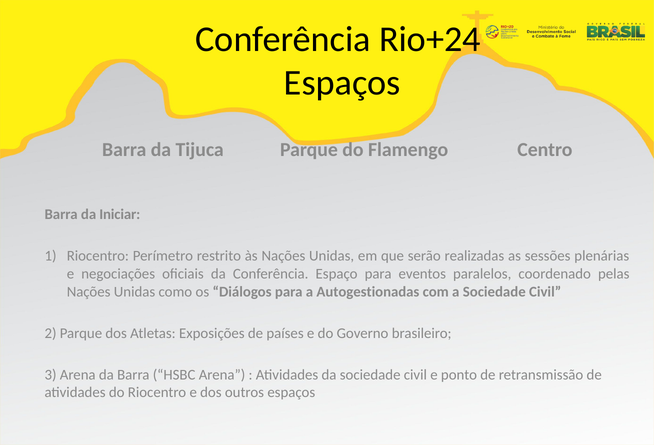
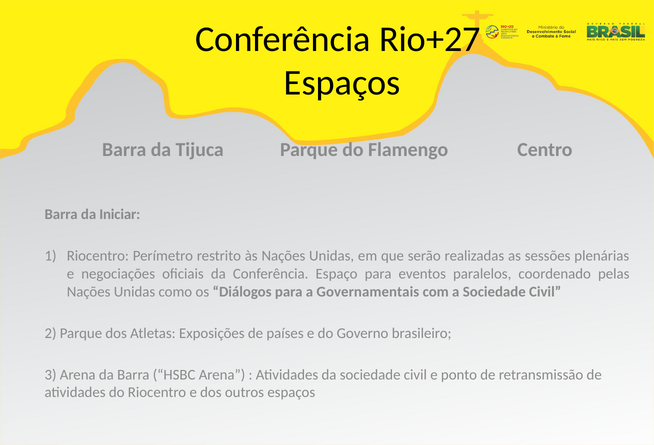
Rio+24: Rio+24 -> Rio+27
Autogestionadas: Autogestionadas -> Governamentais
